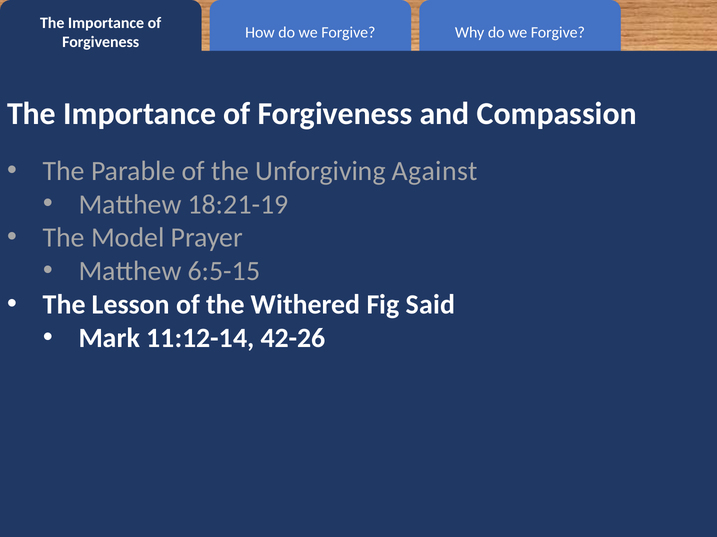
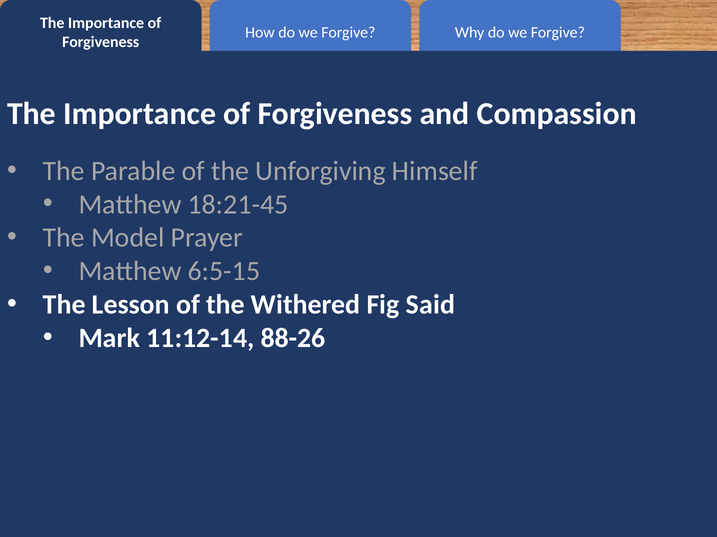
Against: Against -> Himself
18:21-19: 18:21-19 -> 18:21-45
42-26: 42-26 -> 88-26
